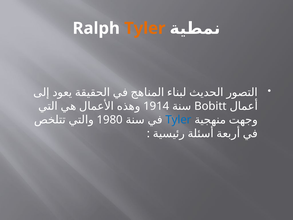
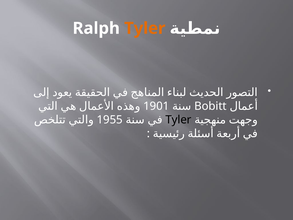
1914: 1914 -> 1901
1980: 1980 -> 1955
Tyler at (178, 120) colour: blue -> black
